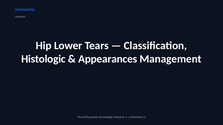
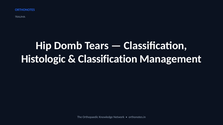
Lower: Lower -> Domb
Appearances at (108, 59): Appearances -> Classification
